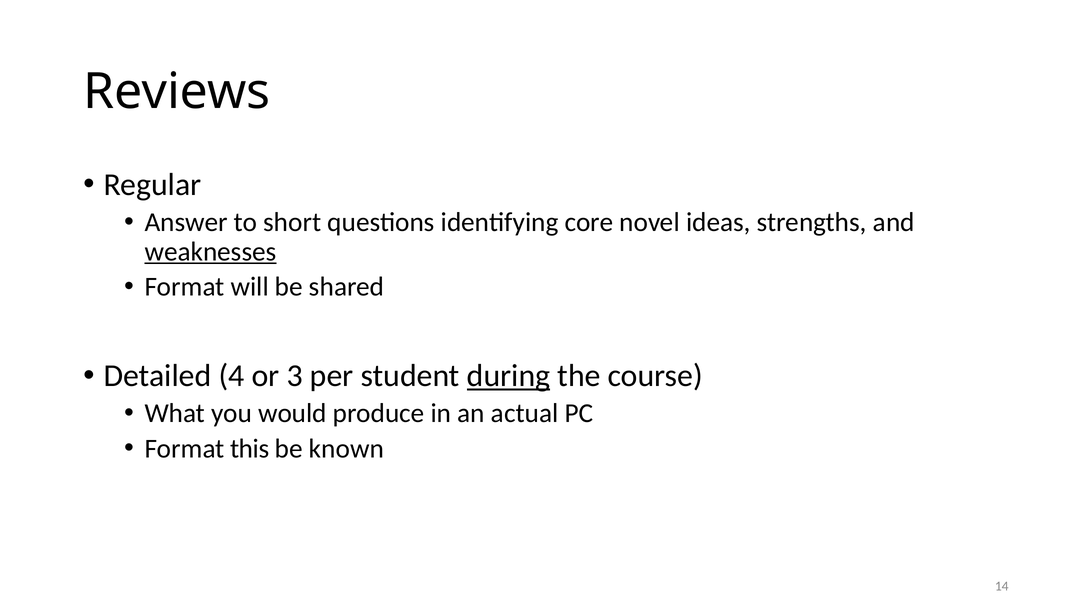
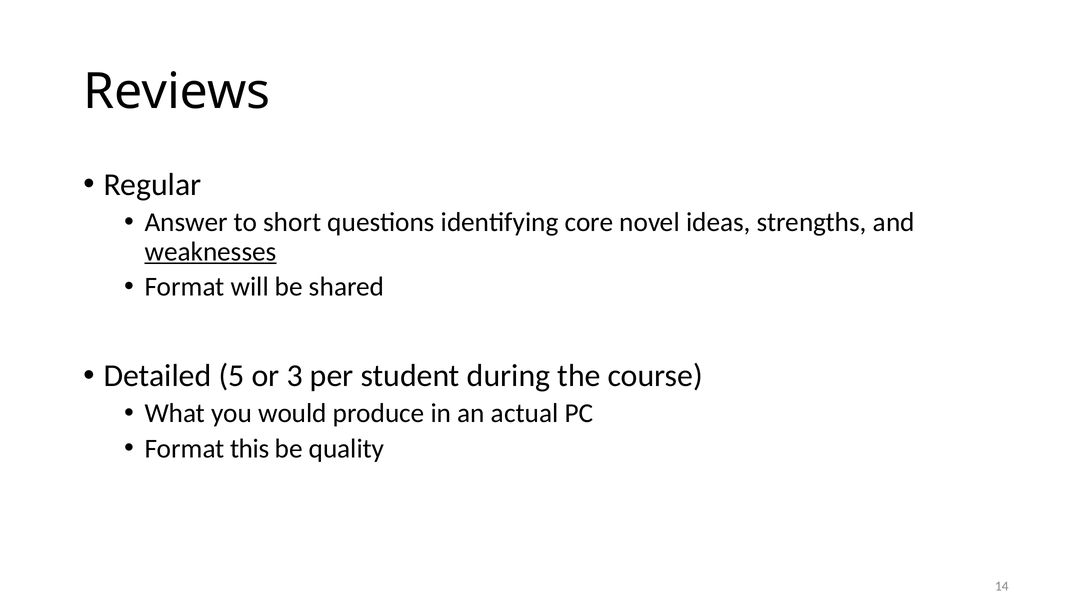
4: 4 -> 5
during underline: present -> none
known: known -> quality
